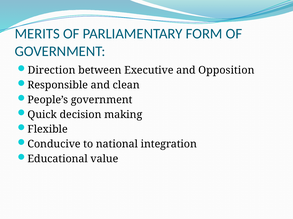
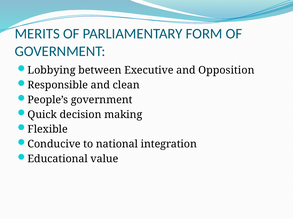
Direction: Direction -> Lobbying
